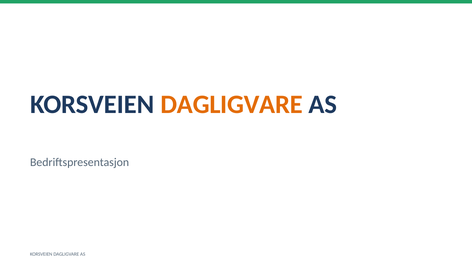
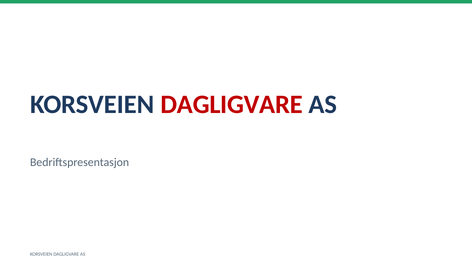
DAGLIGVARE at (232, 105) colour: orange -> red
